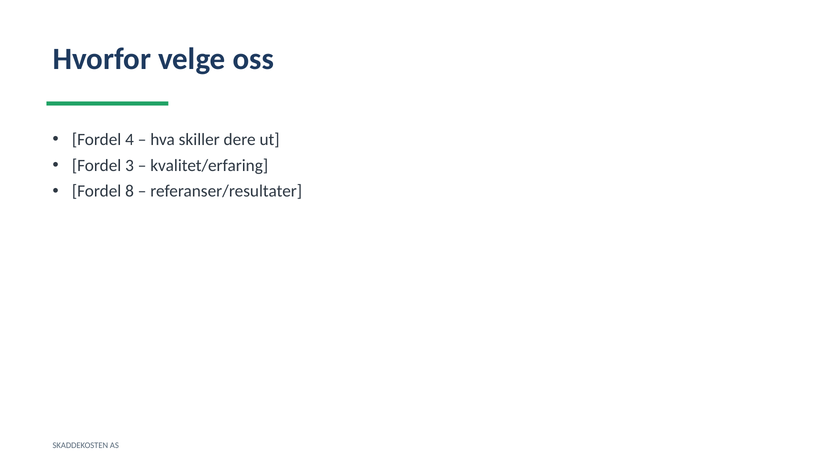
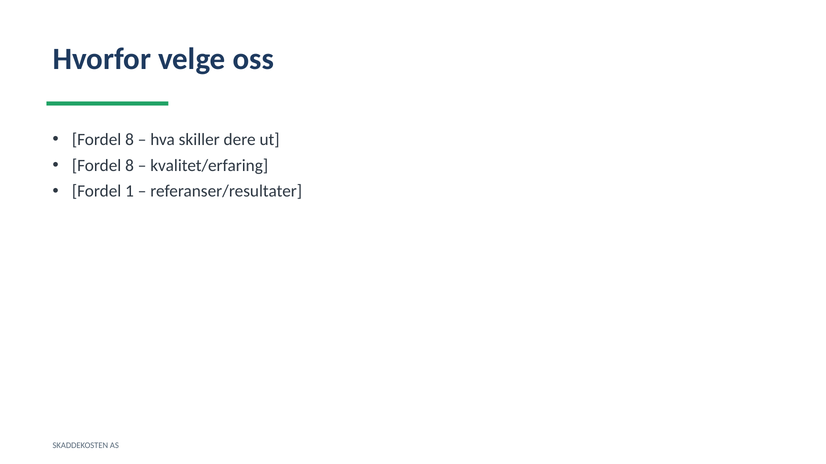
4 at (130, 140): 4 -> 8
3 at (130, 166): 3 -> 8
8: 8 -> 1
